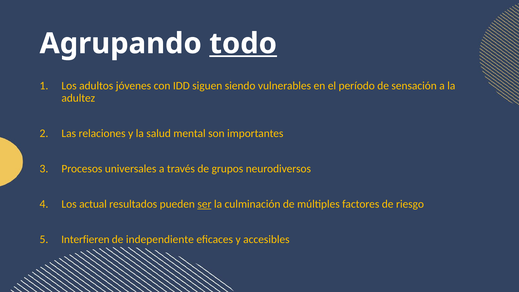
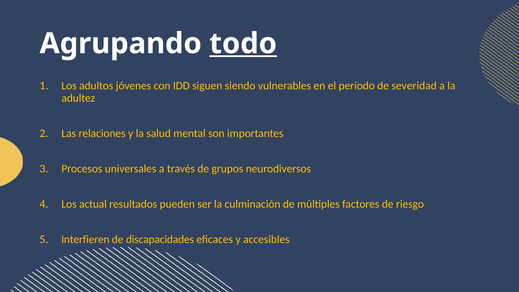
sensación: sensación -> severidad
ser underline: present -> none
independiente: independiente -> discapacidades
